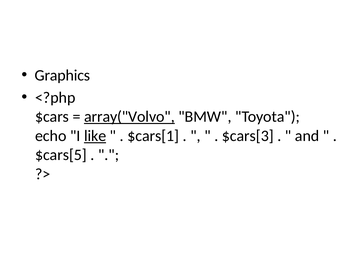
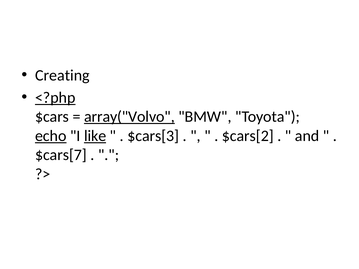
Graphics: Graphics -> Creating
<?php underline: none -> present
echo underline: none -> present
$cars[1: $cars[1 -> $cars[3
$cars[3: $cars[3 -> $cars[2
$cars[5: $cars[5 -> $cars[7
